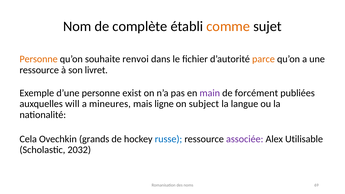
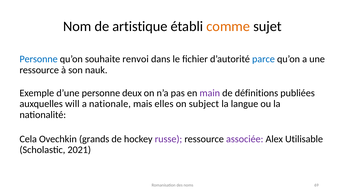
complète: complète -> artistique
Personne at (39, 59) colour: orange -> blue
parce colour: orange -> blue
livret: livret -> nauk
exist: exist -> deux
forcément: forcément -> définitions
mineures: mineures -> nationale
ligne: ligne -> elles
russe colour: blue -> purple
2032: 2032 -> 2021
